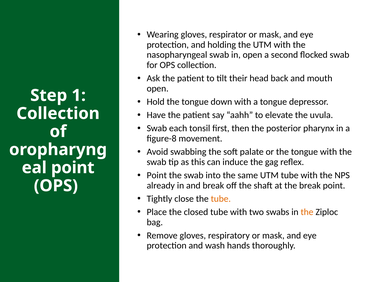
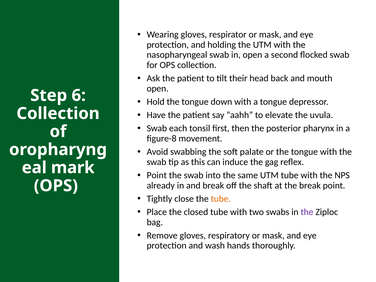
1: 1 -> 6
point at (73, 168): point -> mark
the at (307, 212) colour: orange -> purple
